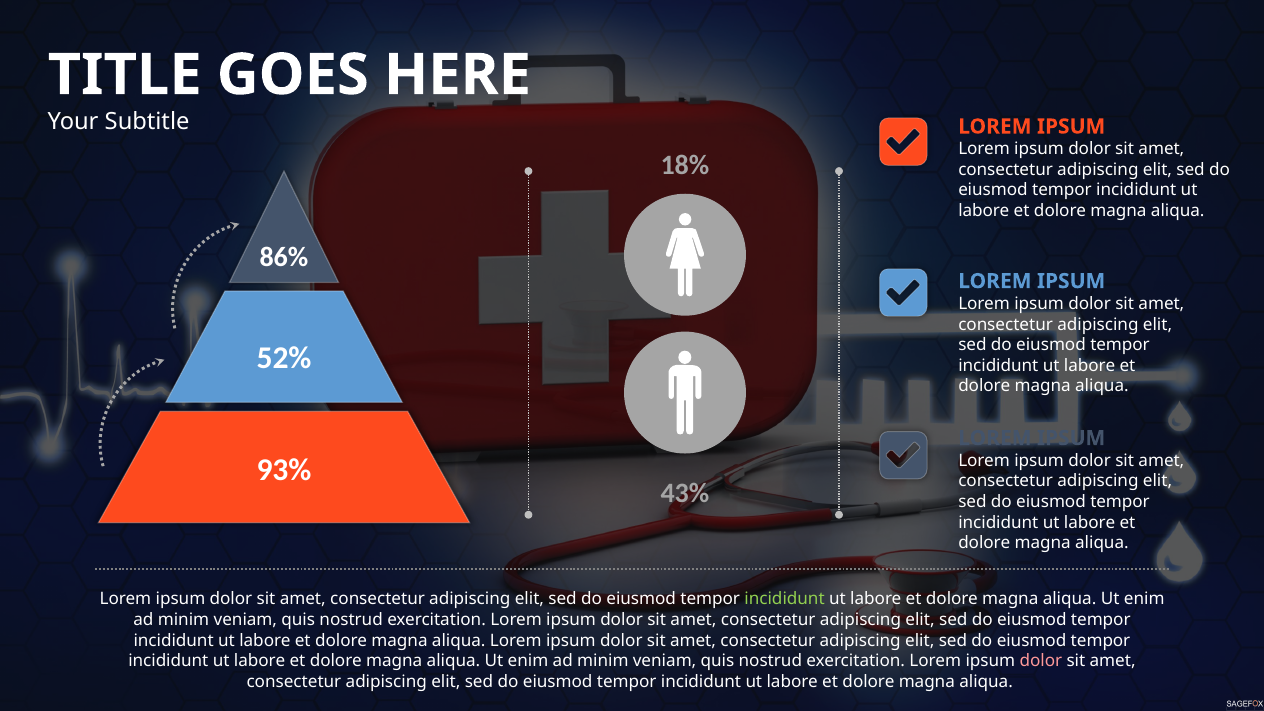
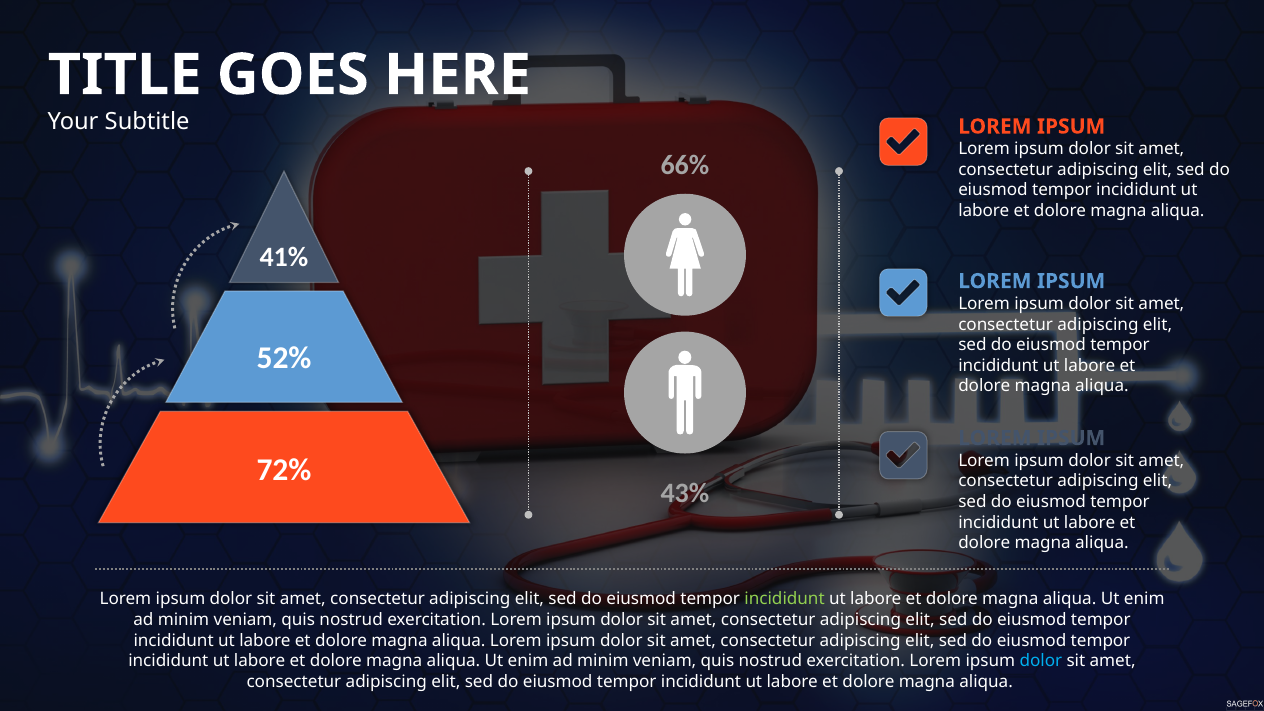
18%: 18% -> 66%
86%: 86% -> 41%
93%: 93% -> 72%
dolor at (1041, 661) colour: pink -> light blue
